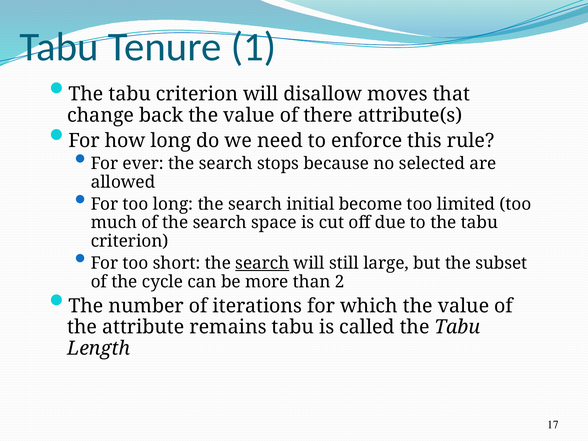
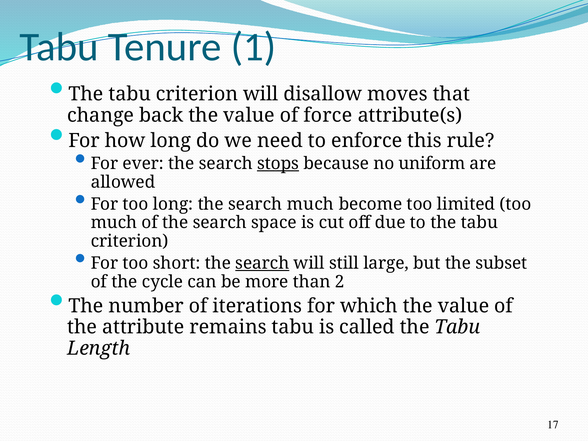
there: there -> force
stops underline: none -> present
selected: selected -> uniform
search initial: initial -> much
